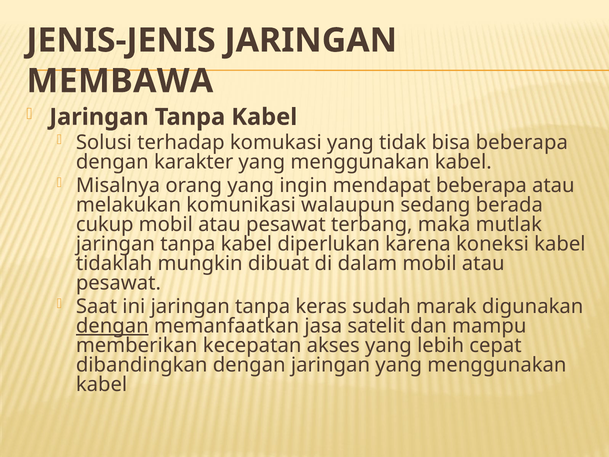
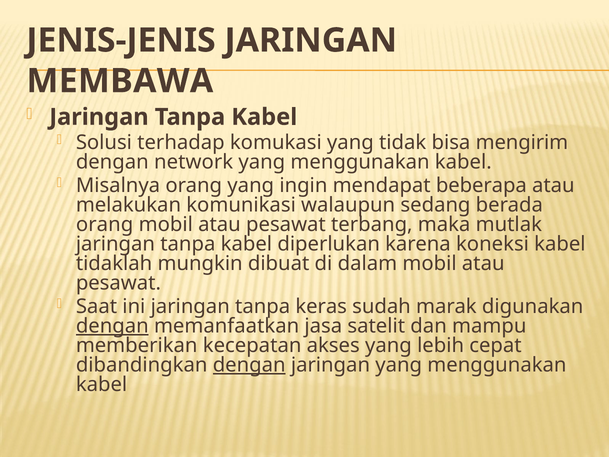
bisa beberapa: beberapa -> mengirim
karakter: karakter -> network
cukup at (105, 224): cukup -> orang
dengan at (249, 365) underline: none -> present
